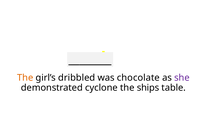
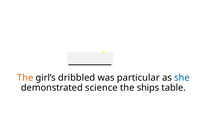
chocolate: chocolate -> particular
she colour: purple -> blue
cyclone: cyclone -> science
